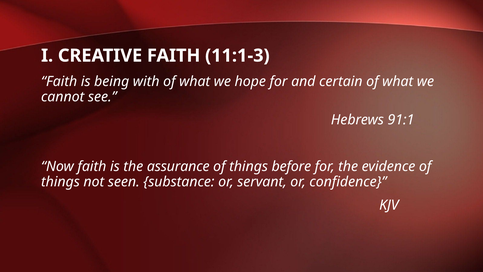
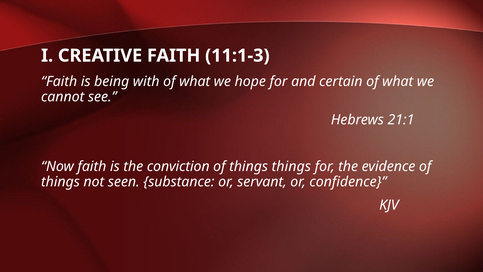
91:1: 91:1 -> 21:1
assurance: assurance -> conviction
things before: before -> things
